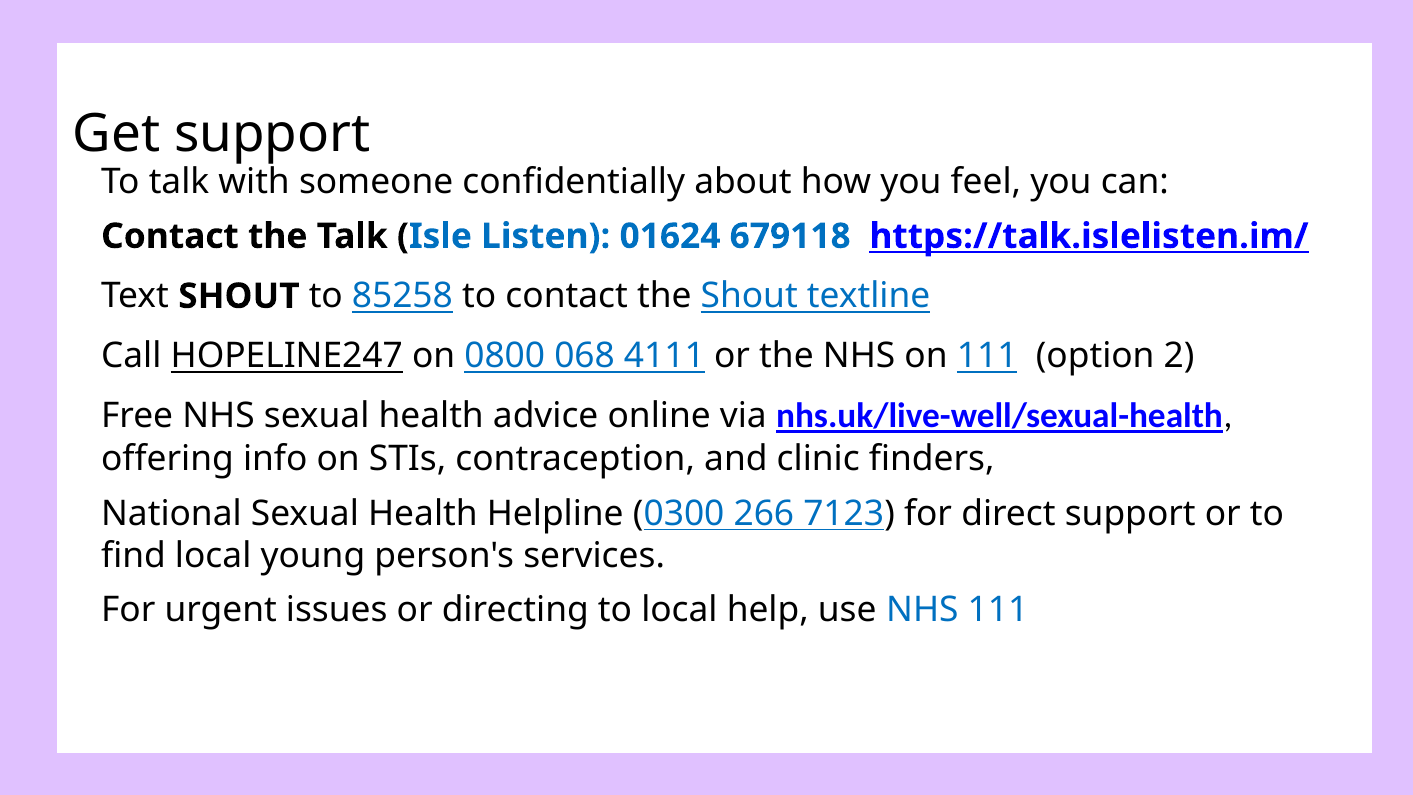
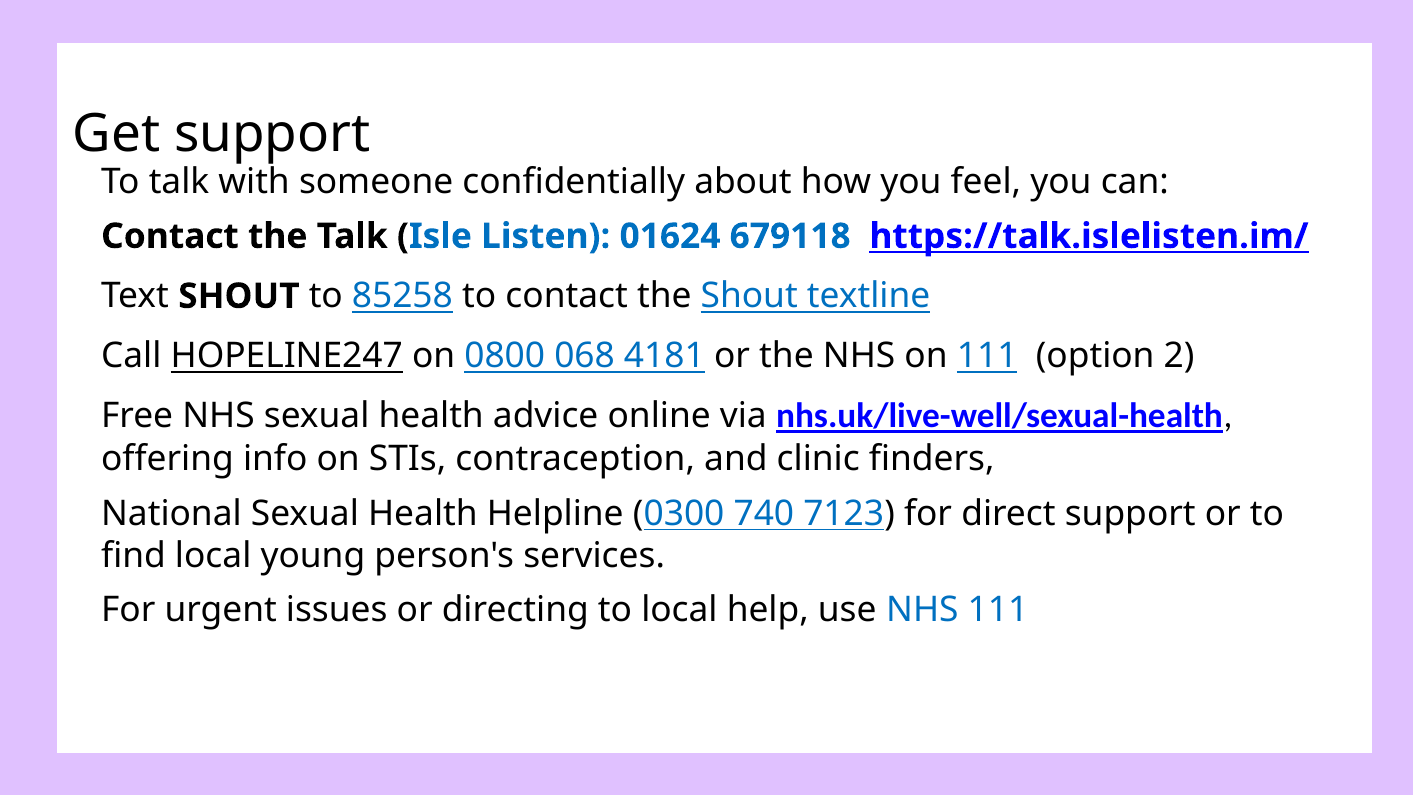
4111: 4111 -> 4181
266: 266 -> 740
